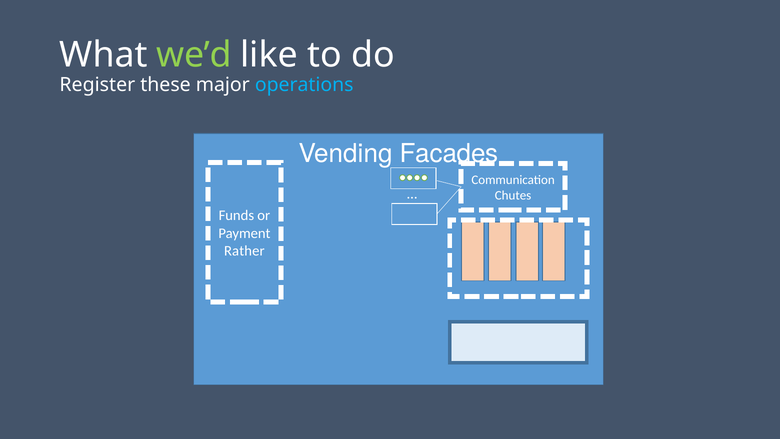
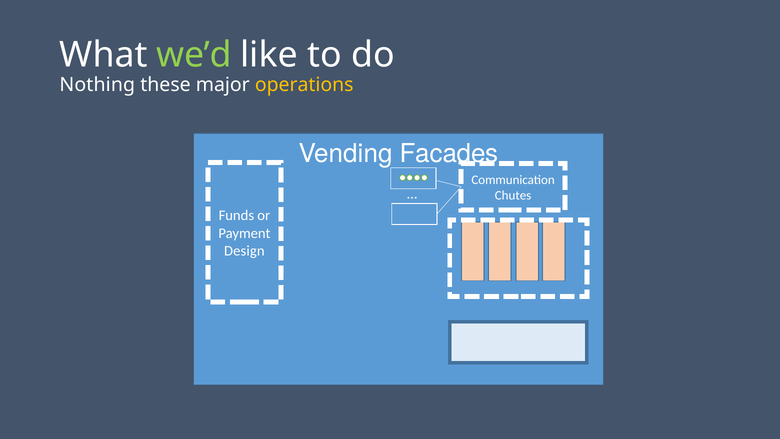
Register: Register -> Nothing
operations colour: light blue -> yellow
Rather: Rather -> Design
